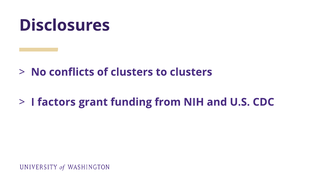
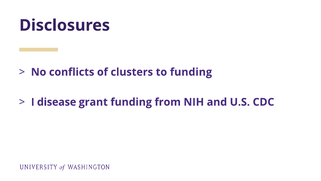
to clusters: clusters -> funding
factors: factors -> disease
